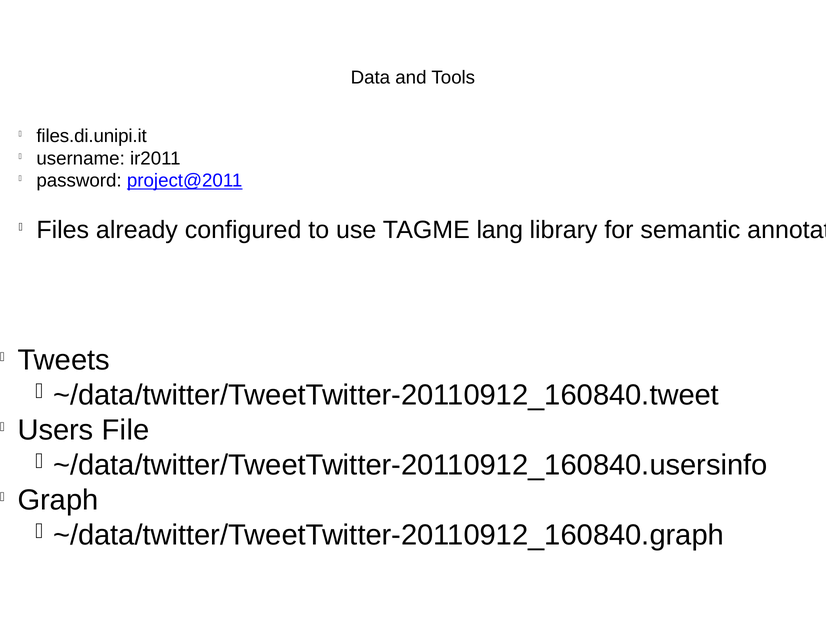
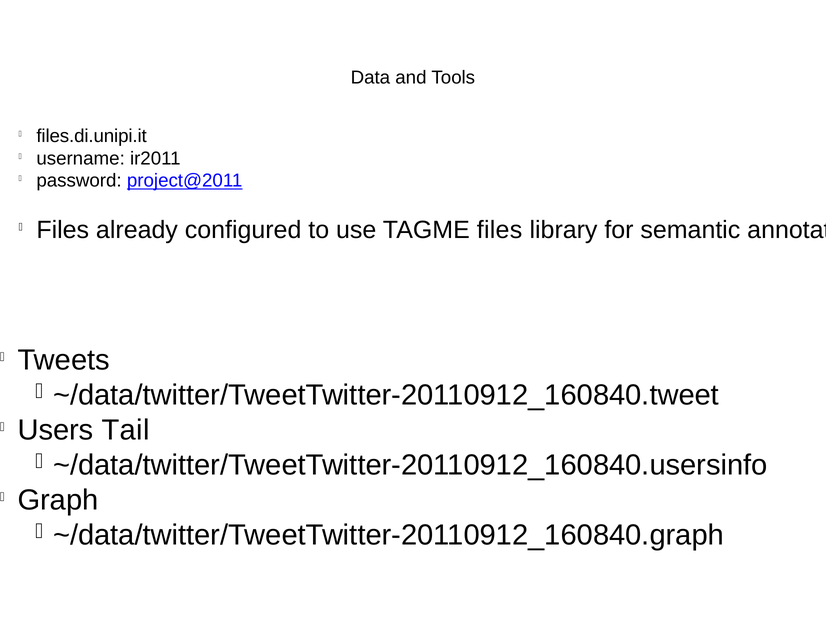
TAGME lang: lang -> files
File: File -> Tail
